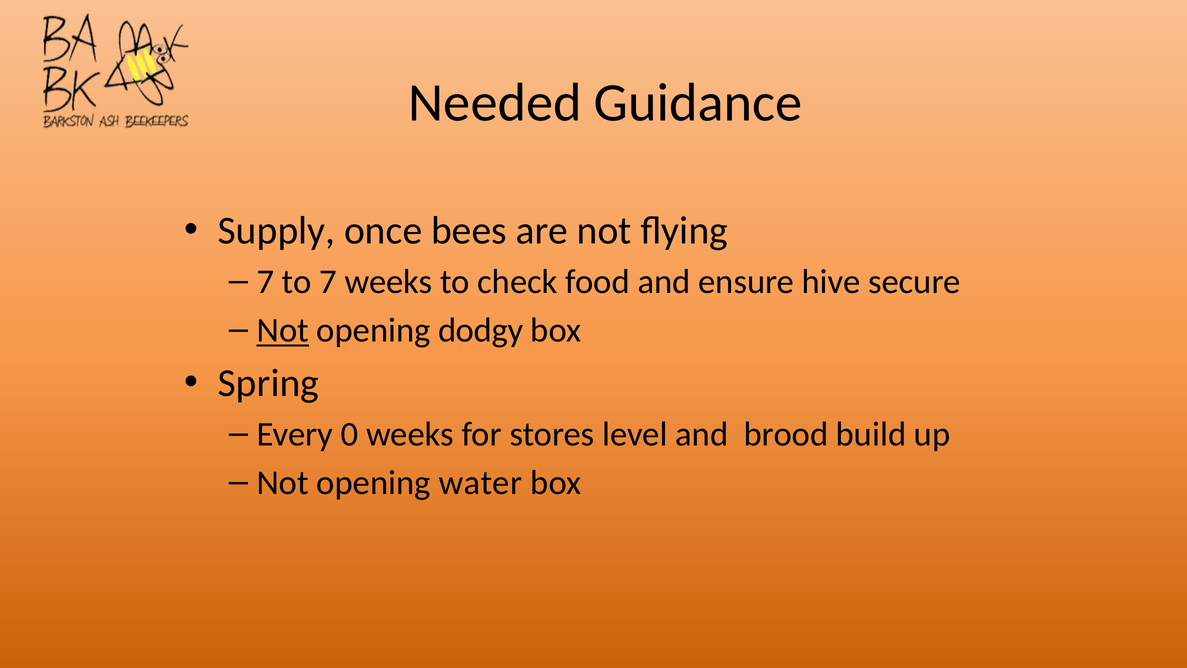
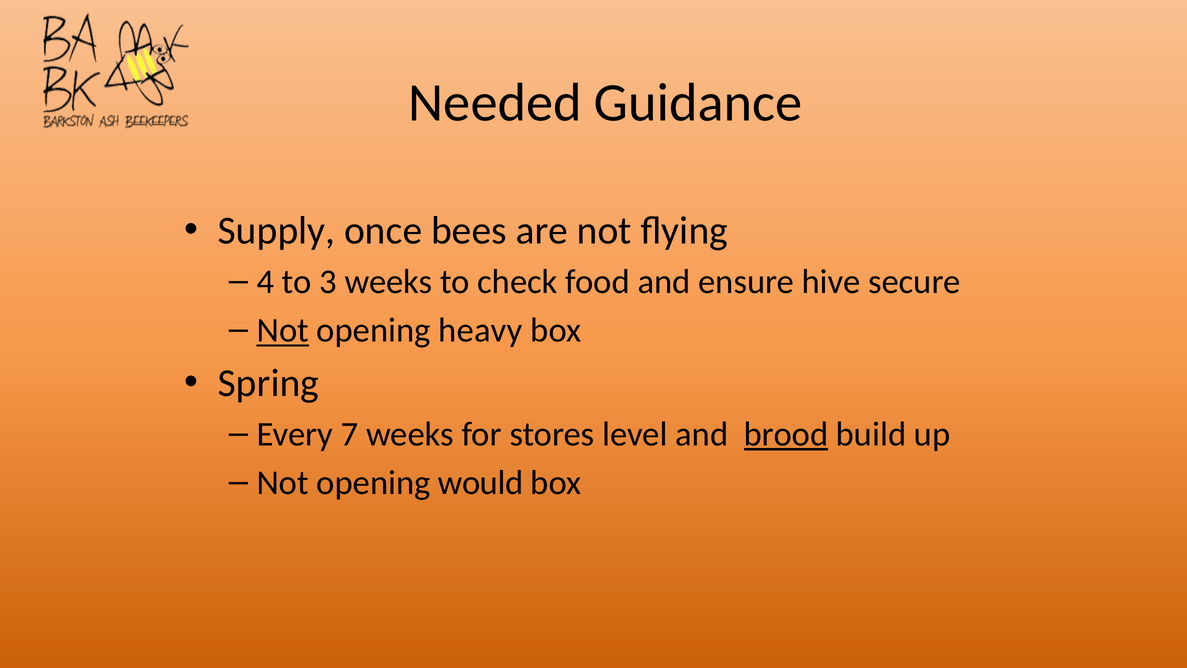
7 at (265, 282): 7 -> 4
to 7: 7 -> 3
dodgy: dodgy -> heavy
0: 0 -> 7
brood underline: none -> present
water: water -> would
